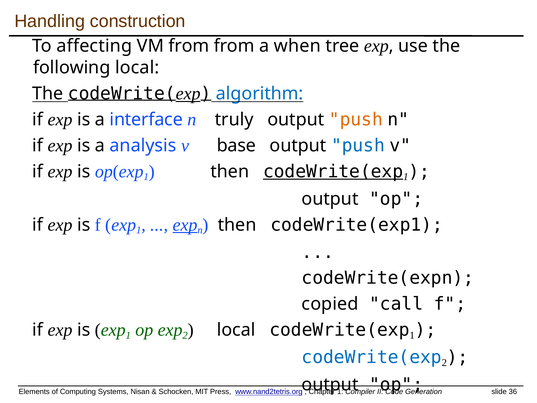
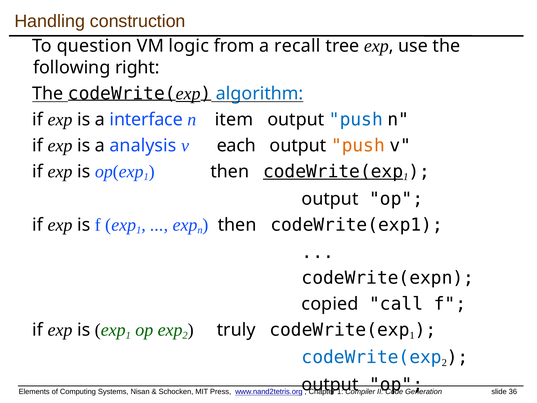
affecting: affecting -> question
VM from: from -> logic
when: when -> recall
following local: local -> right
truly: truly -> item
push at (356, 119) colour: orange -> blue
base: base -> each
push at (358, 145) colour: blue -> orange
exp at (185, 225) underline: present -> none
local at (236, 330): local -> truly
